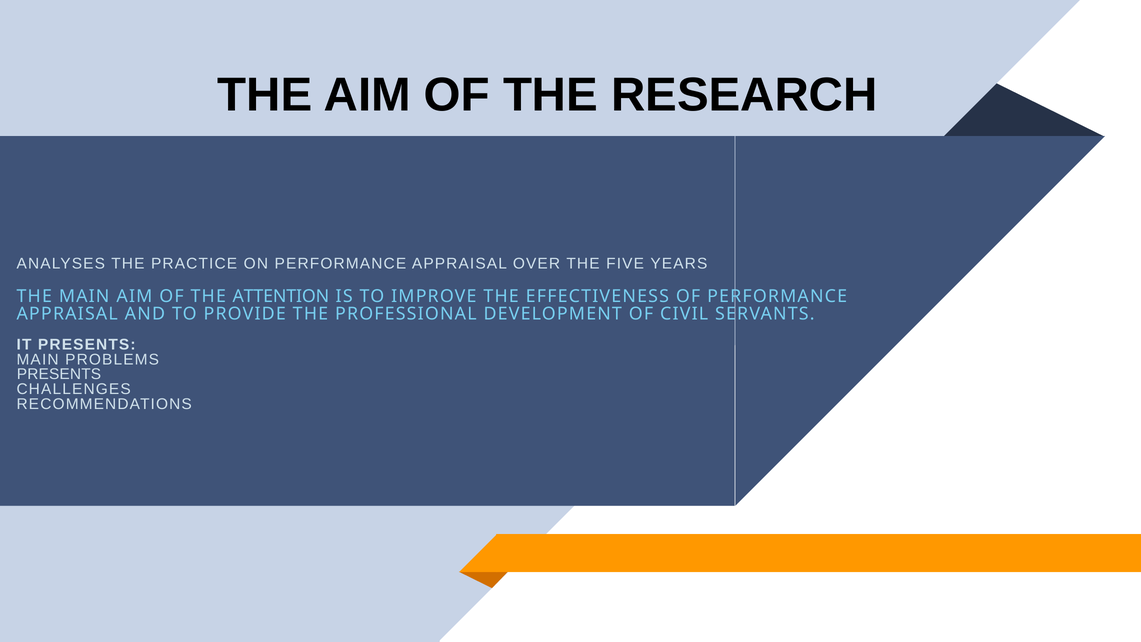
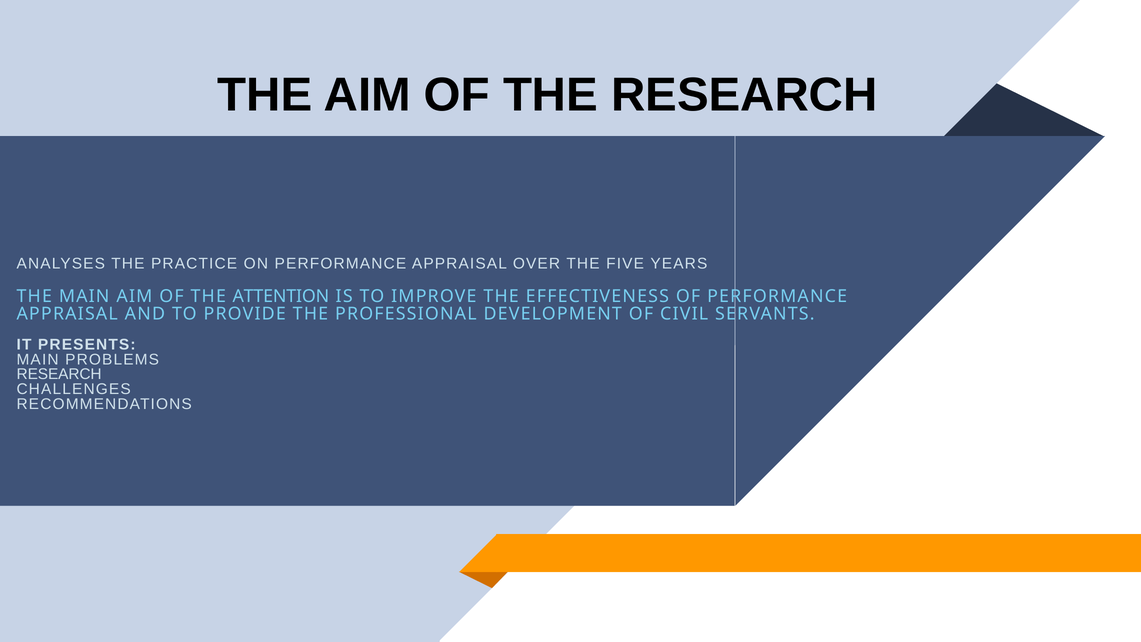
PRESENTS at (59, 374): PRESENTS -> RESEARCH
